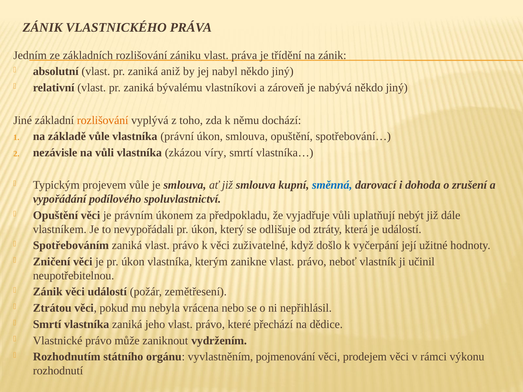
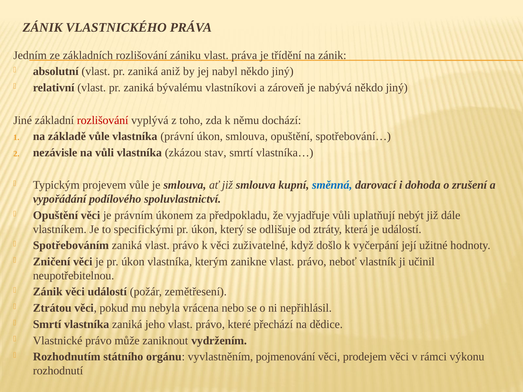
rozlišování at (103, 120) colour: orange -> red
víry: víry -> stav
nevypořádali: nevypořádali -> specifickými
